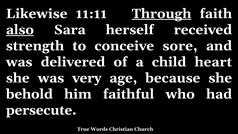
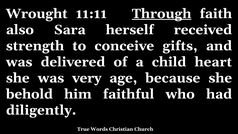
Likewise: Likewise -> Wrought
also underline: present -> none
sore: sore -> gifts
persecute: persecute -> diligently
